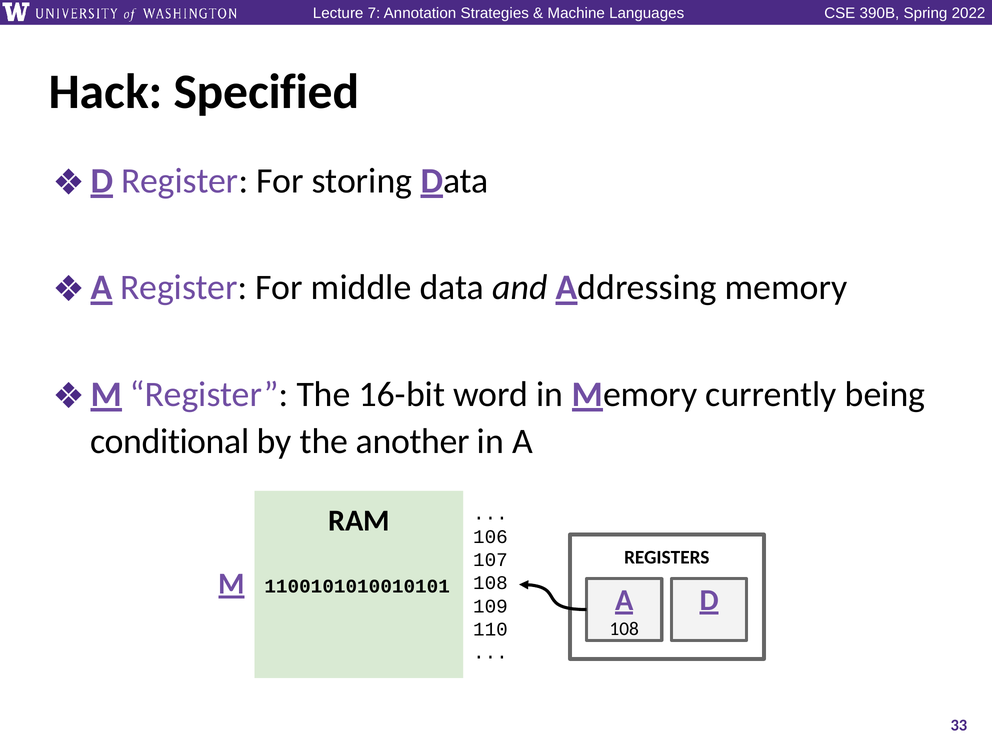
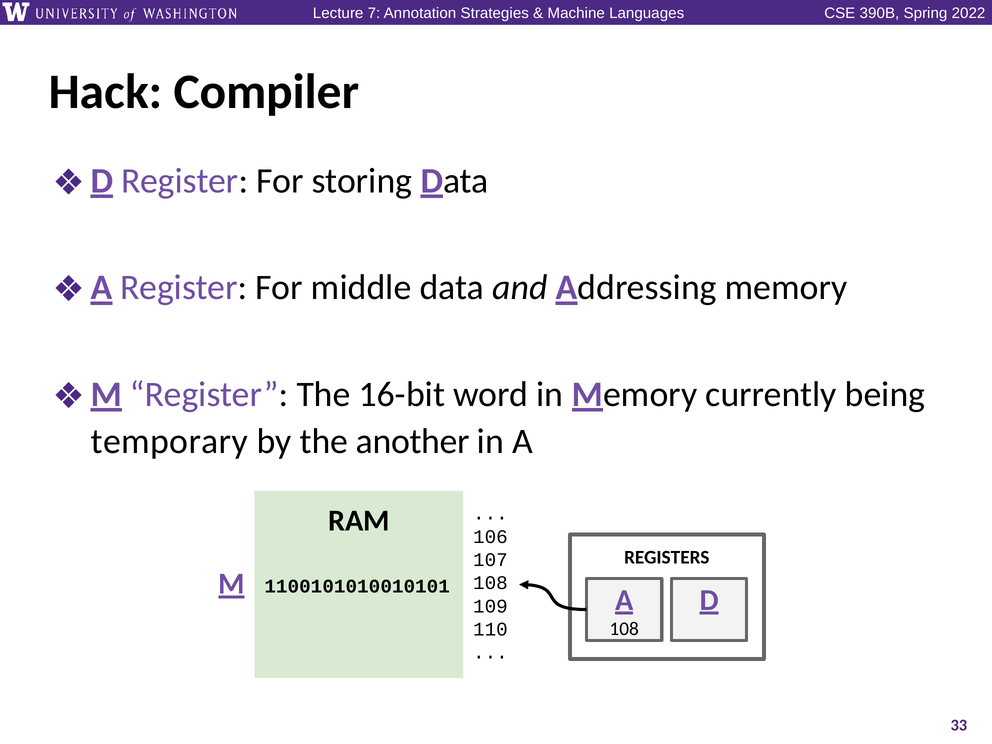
Specified: Specified -> Compiler
conditional: conditional -> temporary
